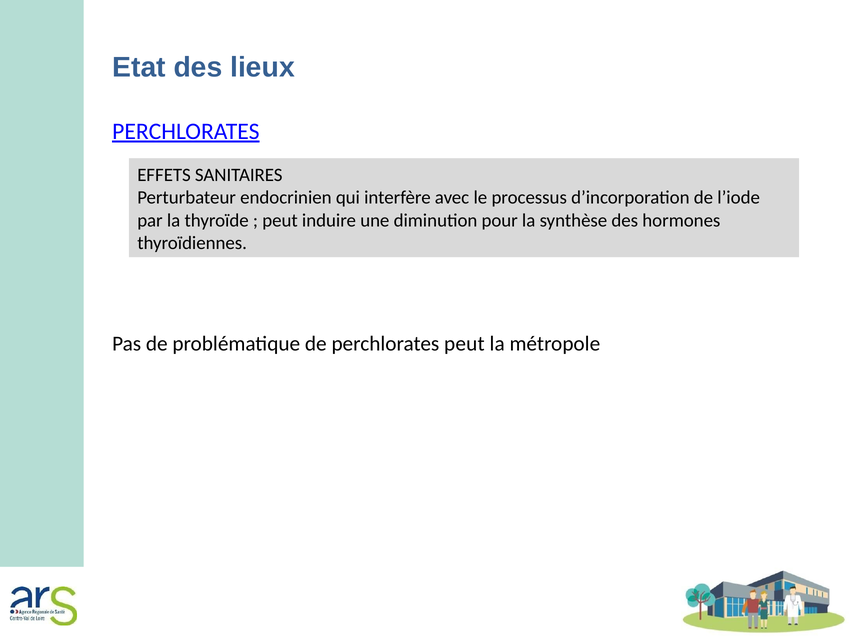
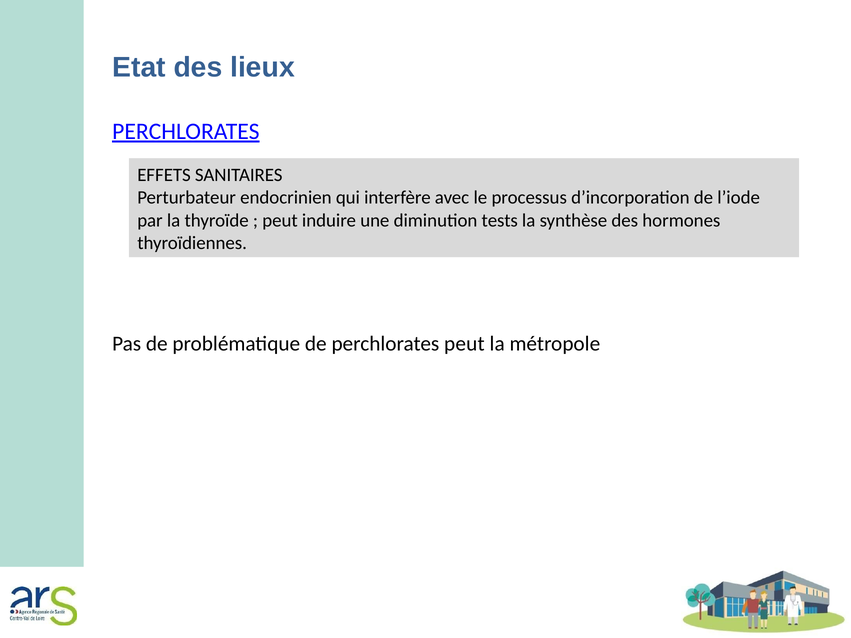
pour: pour -> tests
